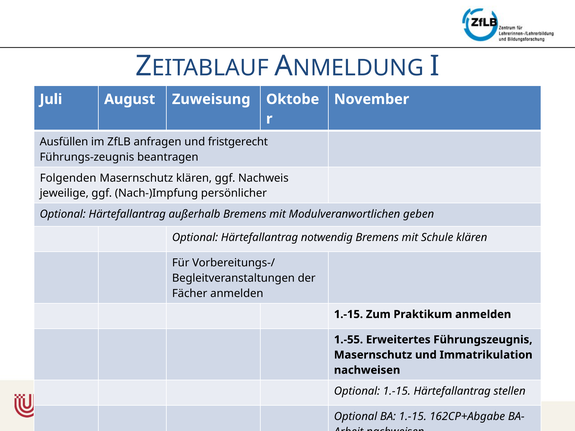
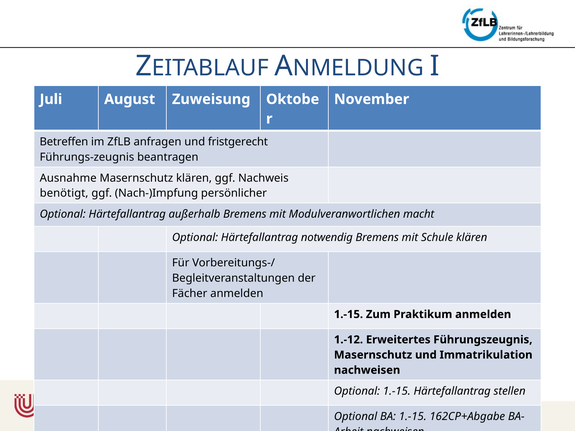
Ausfüllen: Ausfüllen -> Betreffen
Folgenden: Folgenden -> Ausnahme
jeweilige: jeweilige -> benötigt
geben: geben -> macht
1.-55: 1.-55 -> 1.-12
